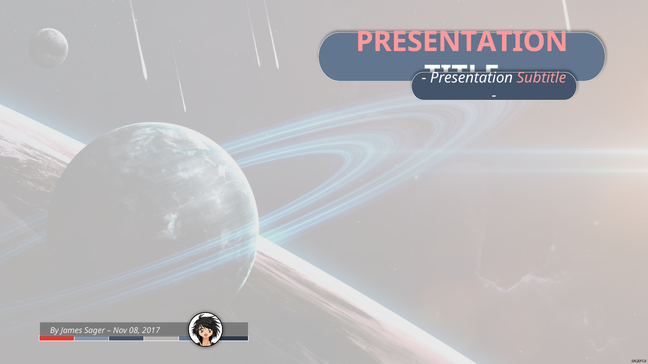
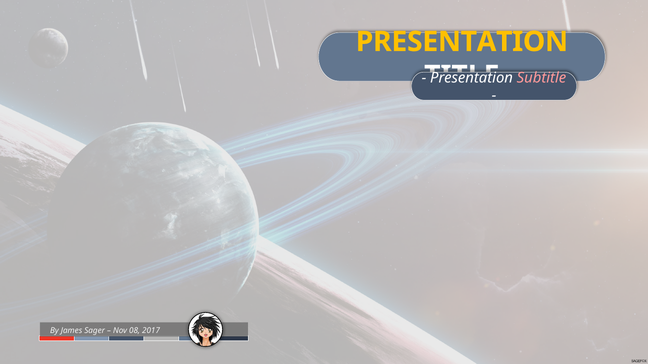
PRESENTATION at (462, 42) colour: pink -> yellow
